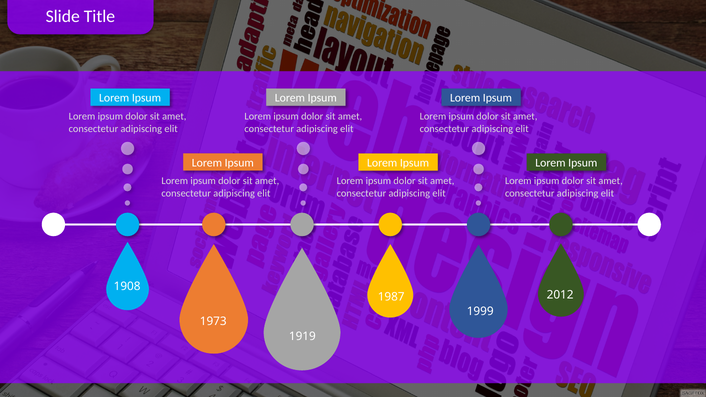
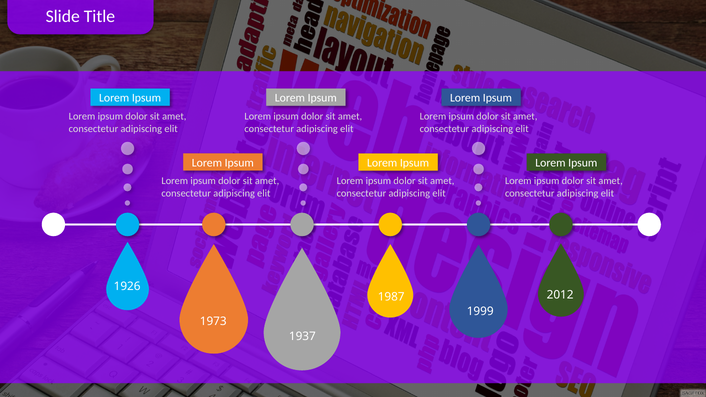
1908: 1908 -> 1926
1919: 1919 -> 1937
